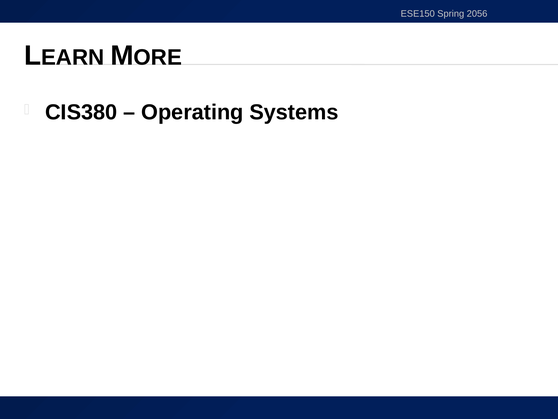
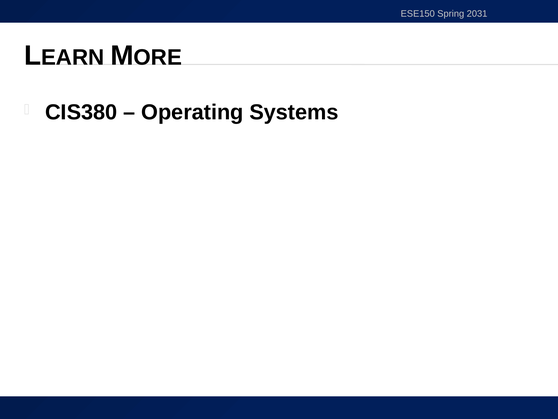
2056: 2056 -> 2031
